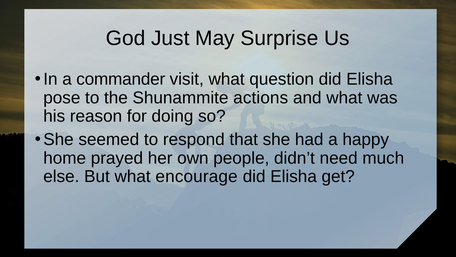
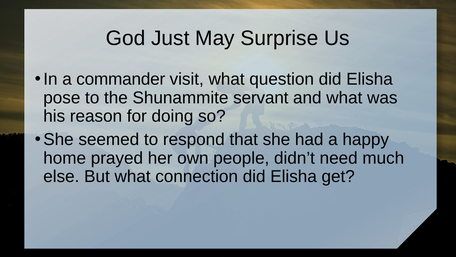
actions: actions -> servant
encourage: encourage -> connection
